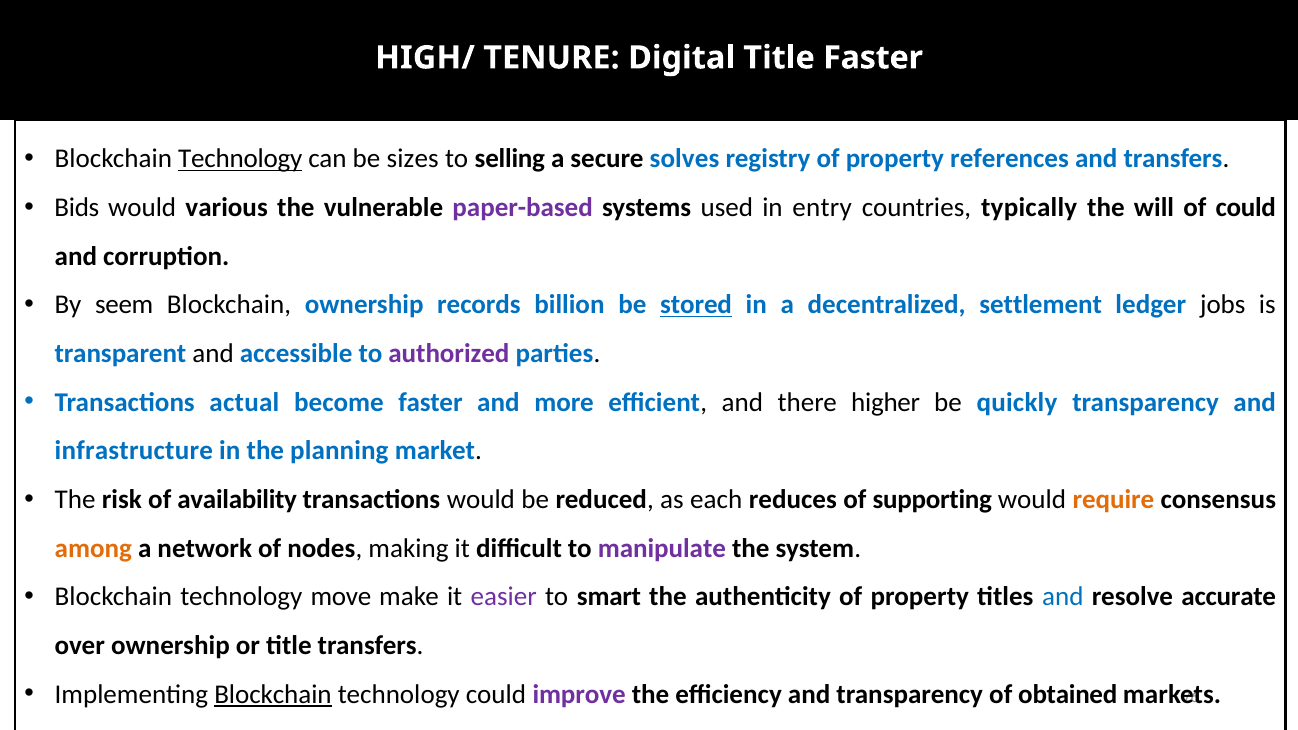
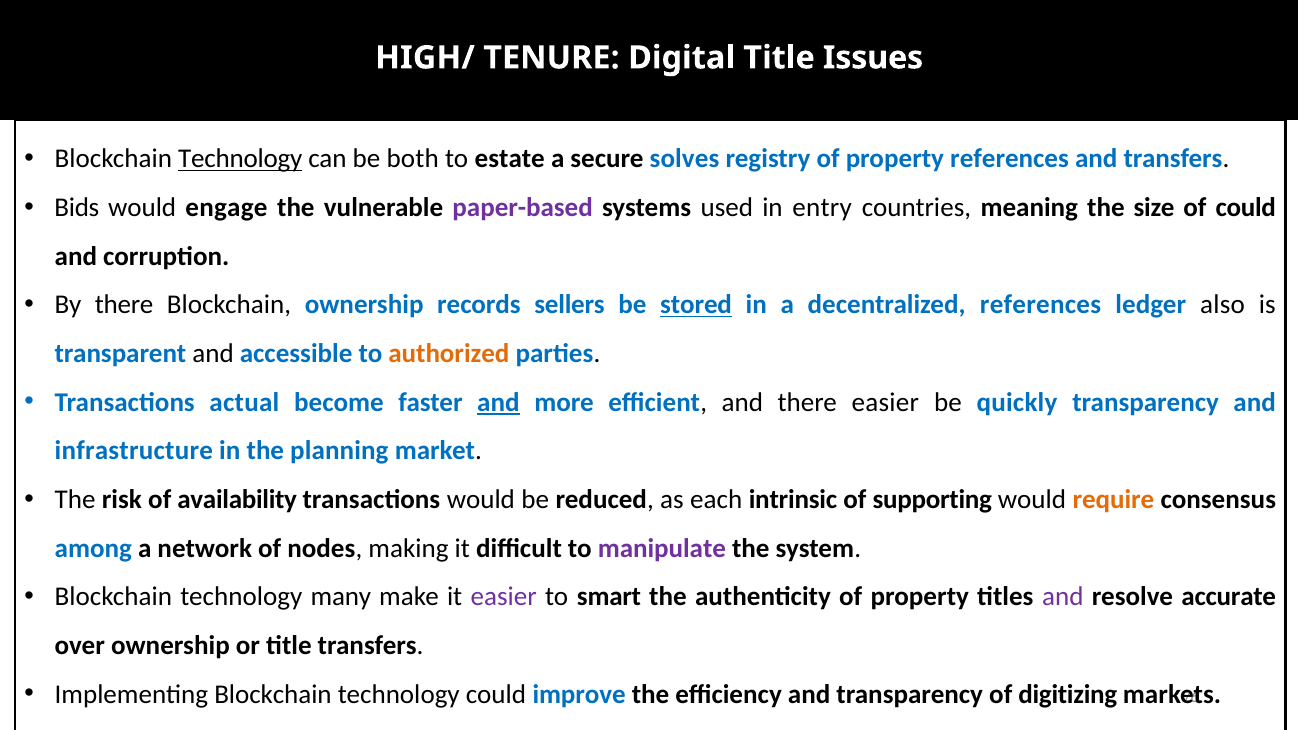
Title Faster: Faster -> Issues
sizes: sizes -> both
selling: selling -> estate
various: various -> engage
typically: typically -> meaning
will: will -> size
By seem: seem -> there
billion: billion -> sellers
decentralized settlement: settlement -> references
jobs: jobs -> also
authorized colour: purple -> orange
and at (498, 402) underline: none -> present
there higher: higher -> easier
reduces: reduces -> intrinsic
among colour: orange -> blue
move: move -> many
and at (1063, 597) colour: blue -> purple
Blockchain at (273, 694) underline: present -> none
improve colour: purple -> blue
obtained: obtained -> digitizing
